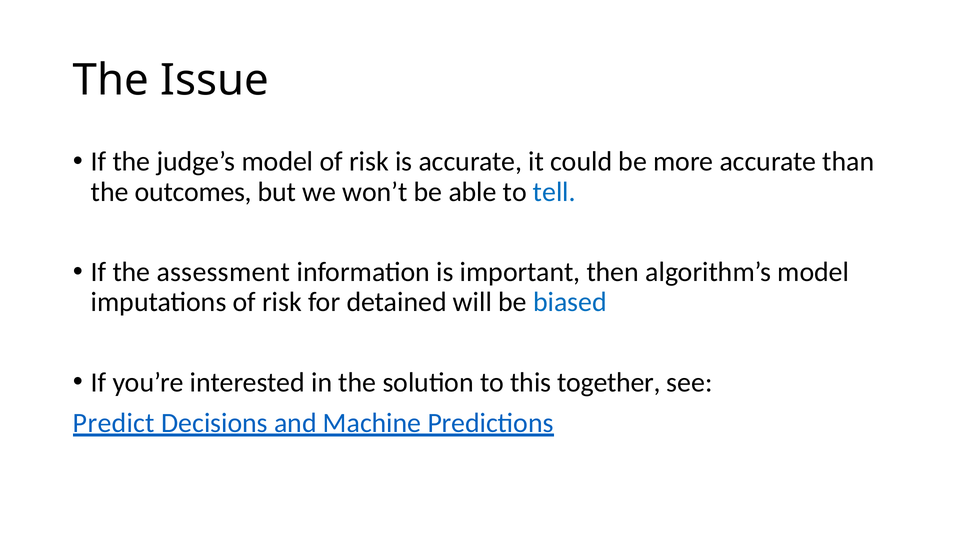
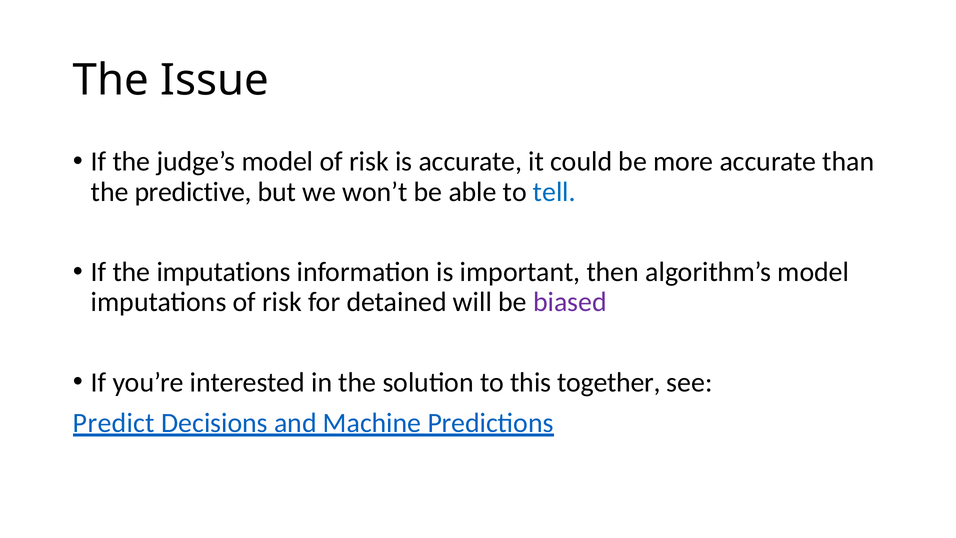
outcomes: outcomes -> predictive
the assessment: assessment -> imputations
biased colour: blue -> purple
